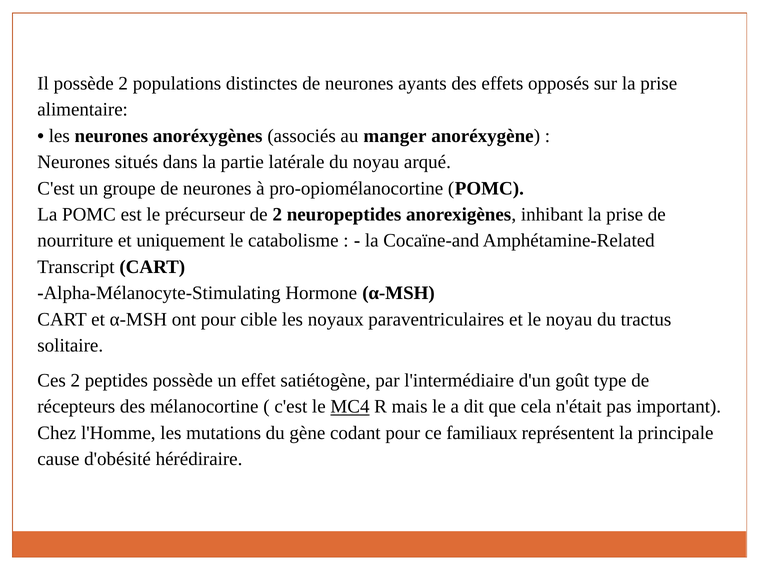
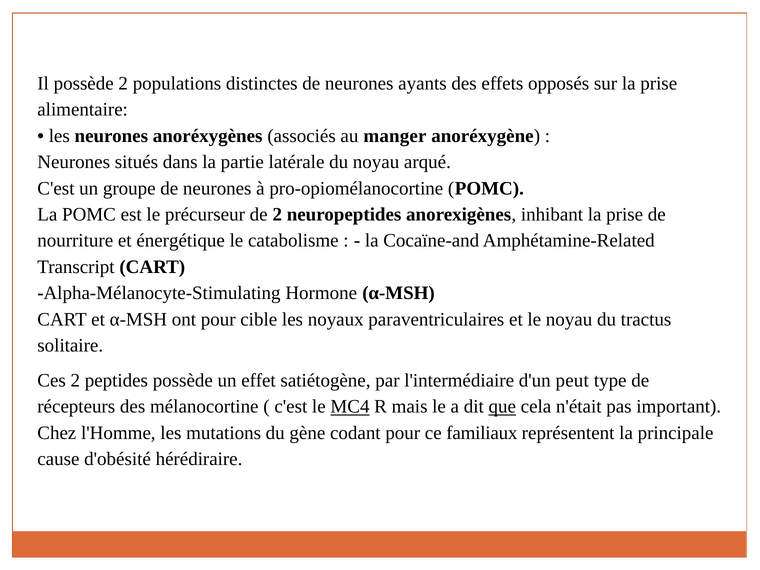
uniquement: uniquement -> énergétique
goût: goût -> peut
que underline: none -> present
